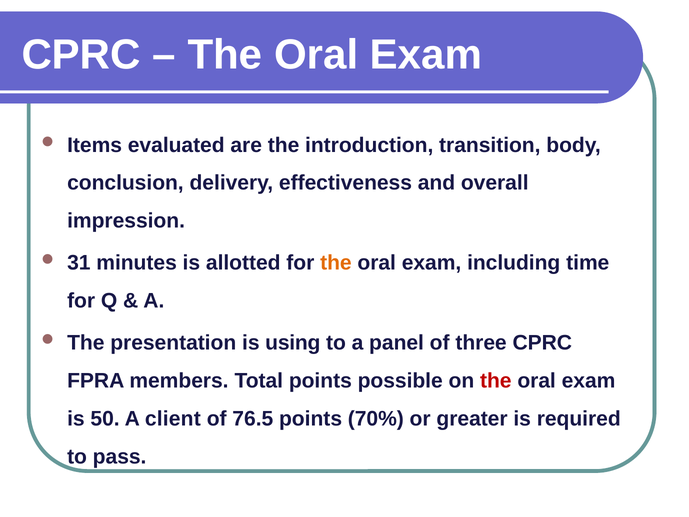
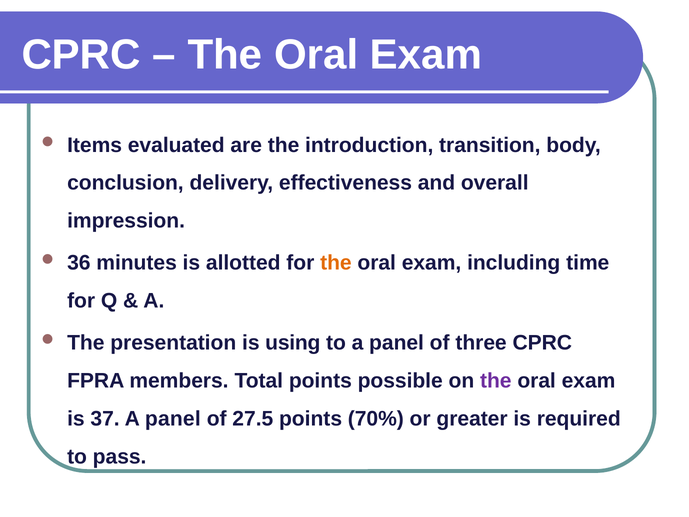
31: 31 -> 36
the at (496, 381) colour: red -> purple
50: 50 -> 37
client at (173, 418): client -> panel
76.5: 76.5 -> 27.5
